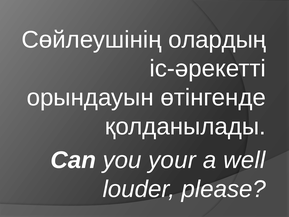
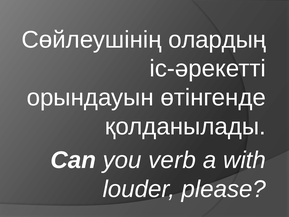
your: your -> verb
well: well -> with
